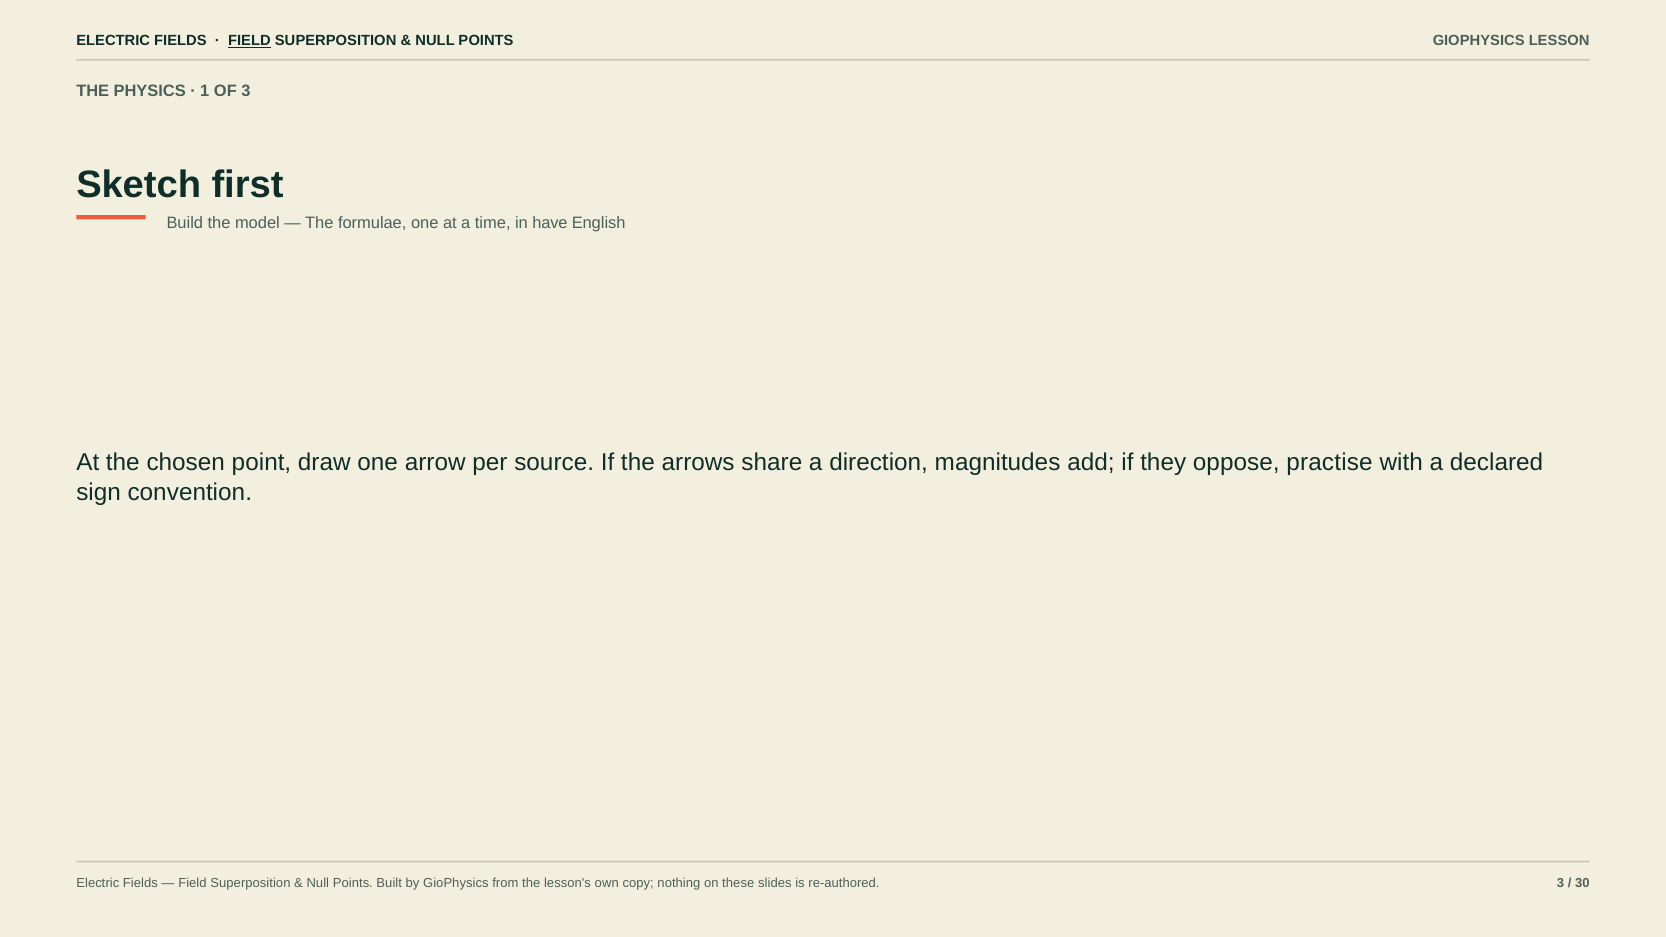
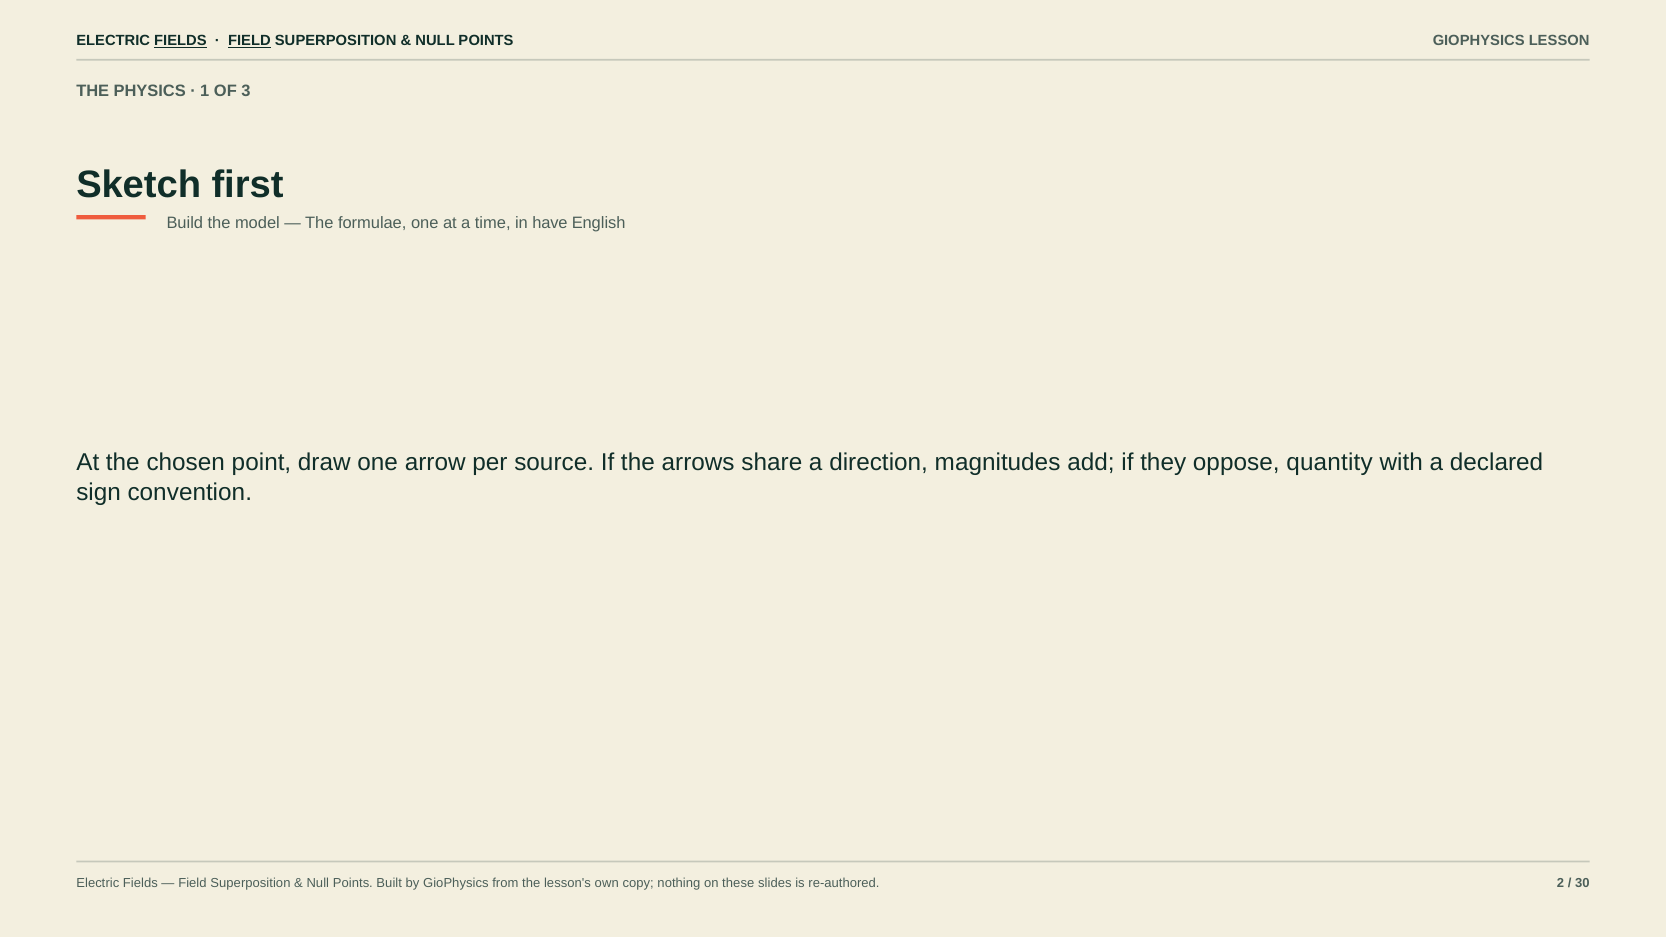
FIELDS at (180, 41) underline: none -> present
practise: practise -> quantity
re-authored 3: 3 -> 2
